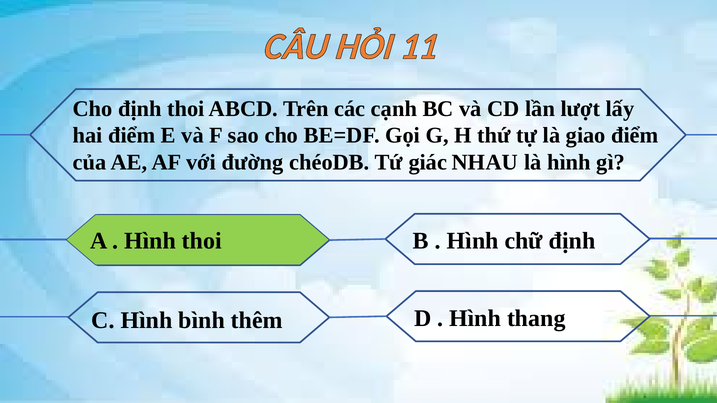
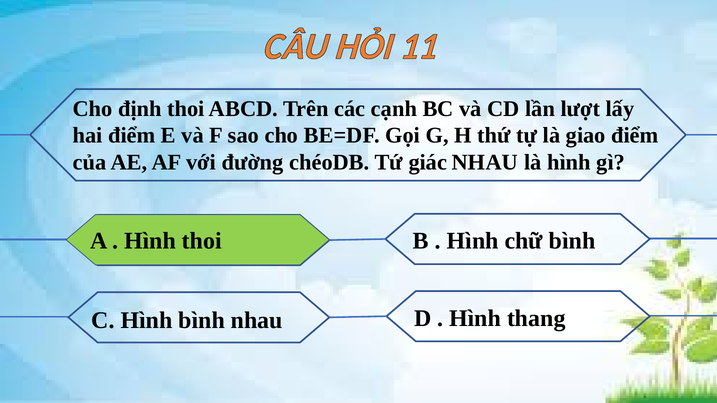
chữ định: định -> bình
bình thêm: thêm -> nhau
